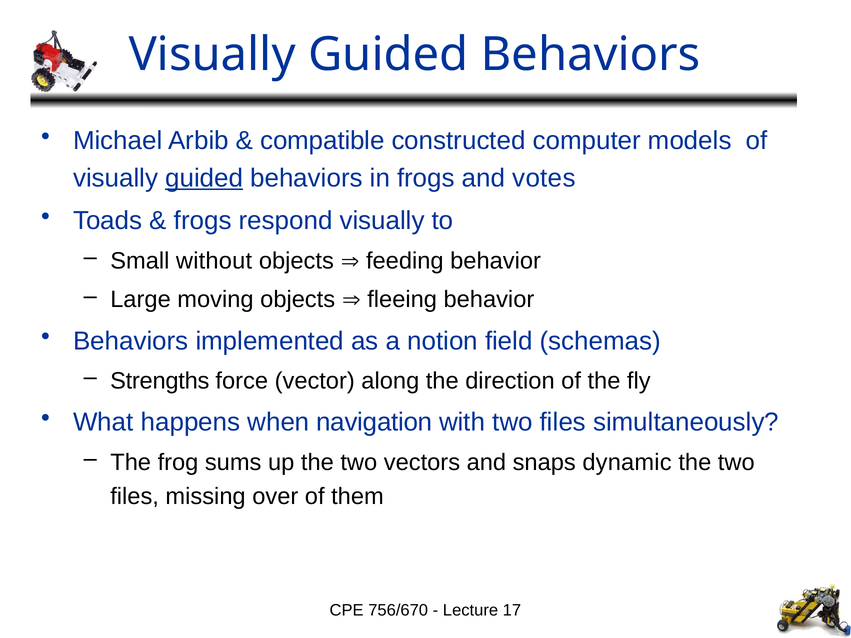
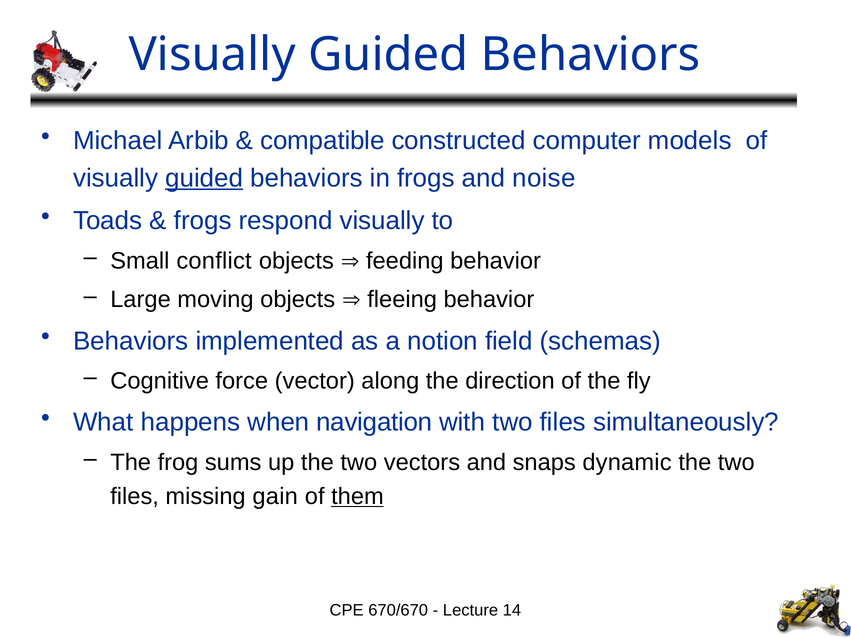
votes: votes -> noise
without: without -> conflict
Strengths: Strengths -> Cognitive
over: over -> gain
them underline: none -> present
756/670: 756/670 -> 670/670
17: 17 -> 14
